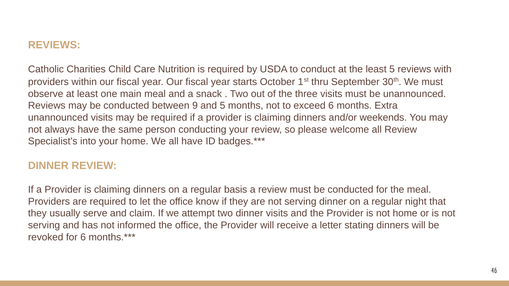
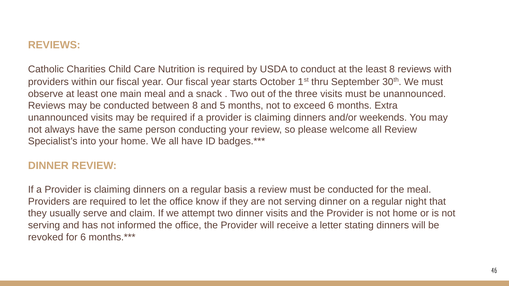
least 5: 5 -> 8
between 9: 9 -> 8
